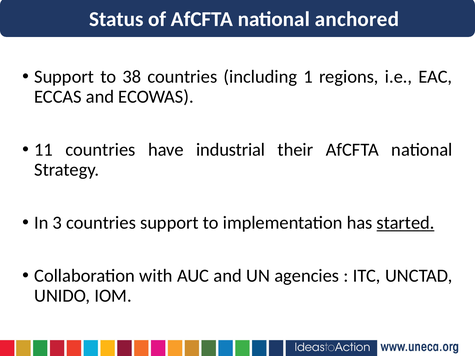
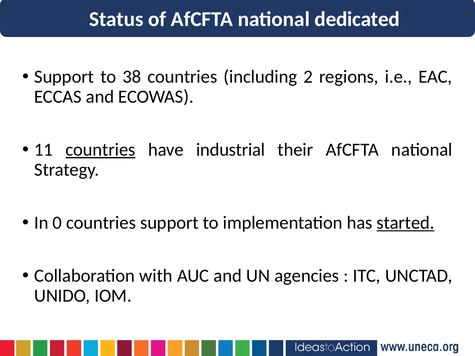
anchored: anchored -> dedicated
1: 1 -> 2
countries at (100, 150) underline: none -> present
3: 3 -> 0
